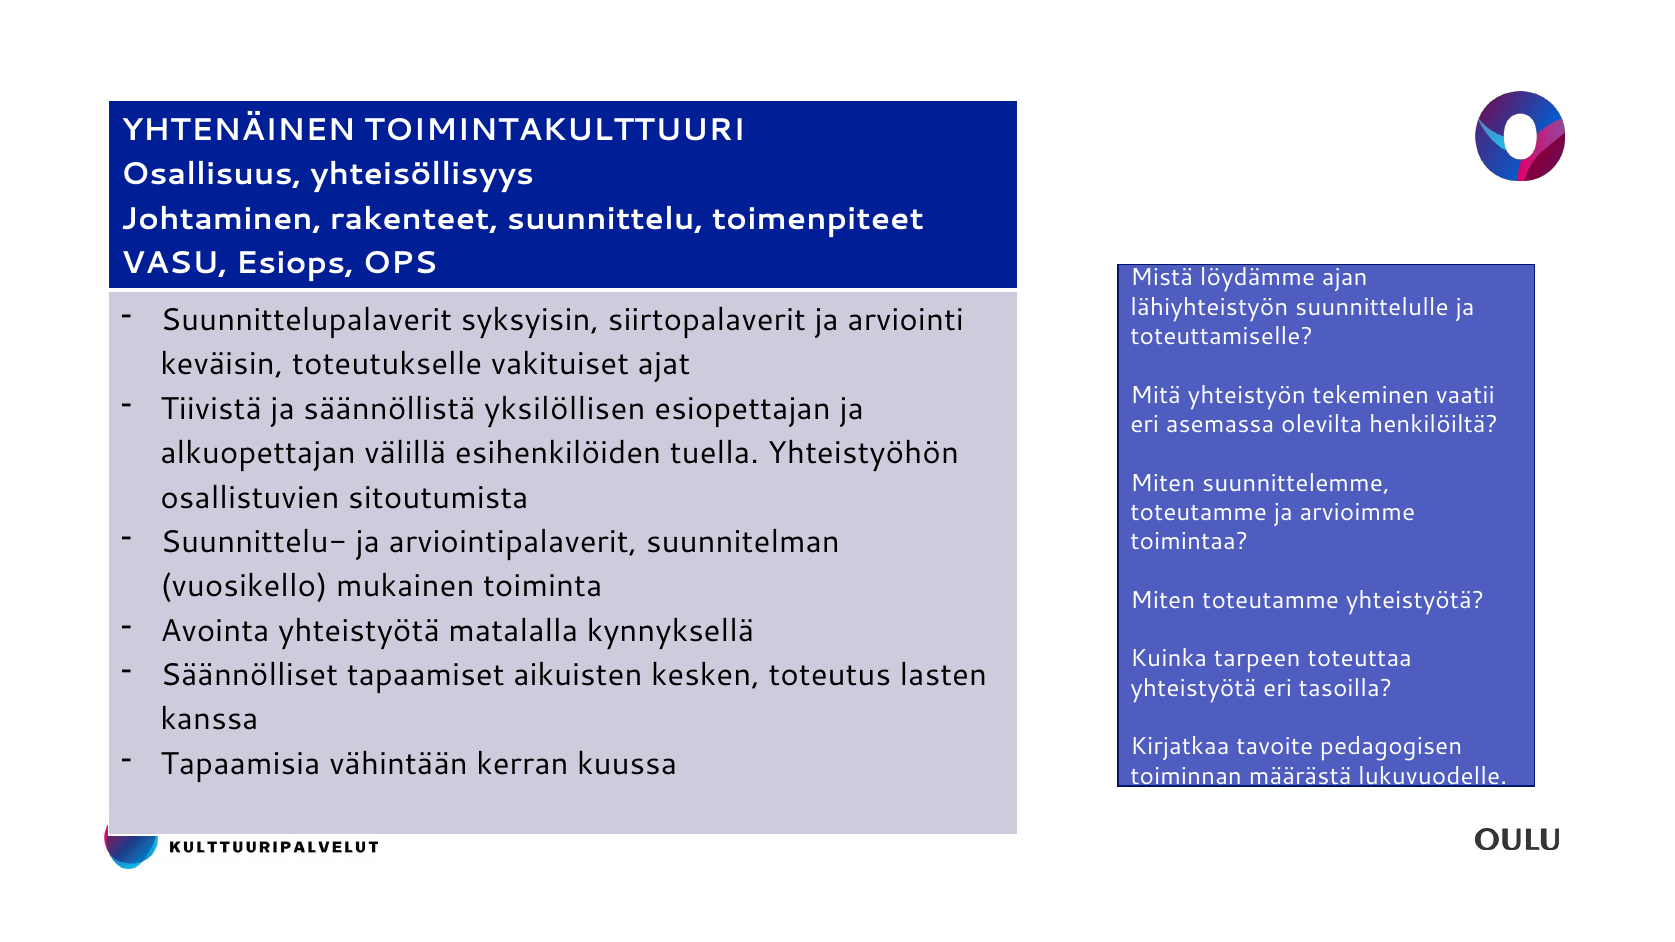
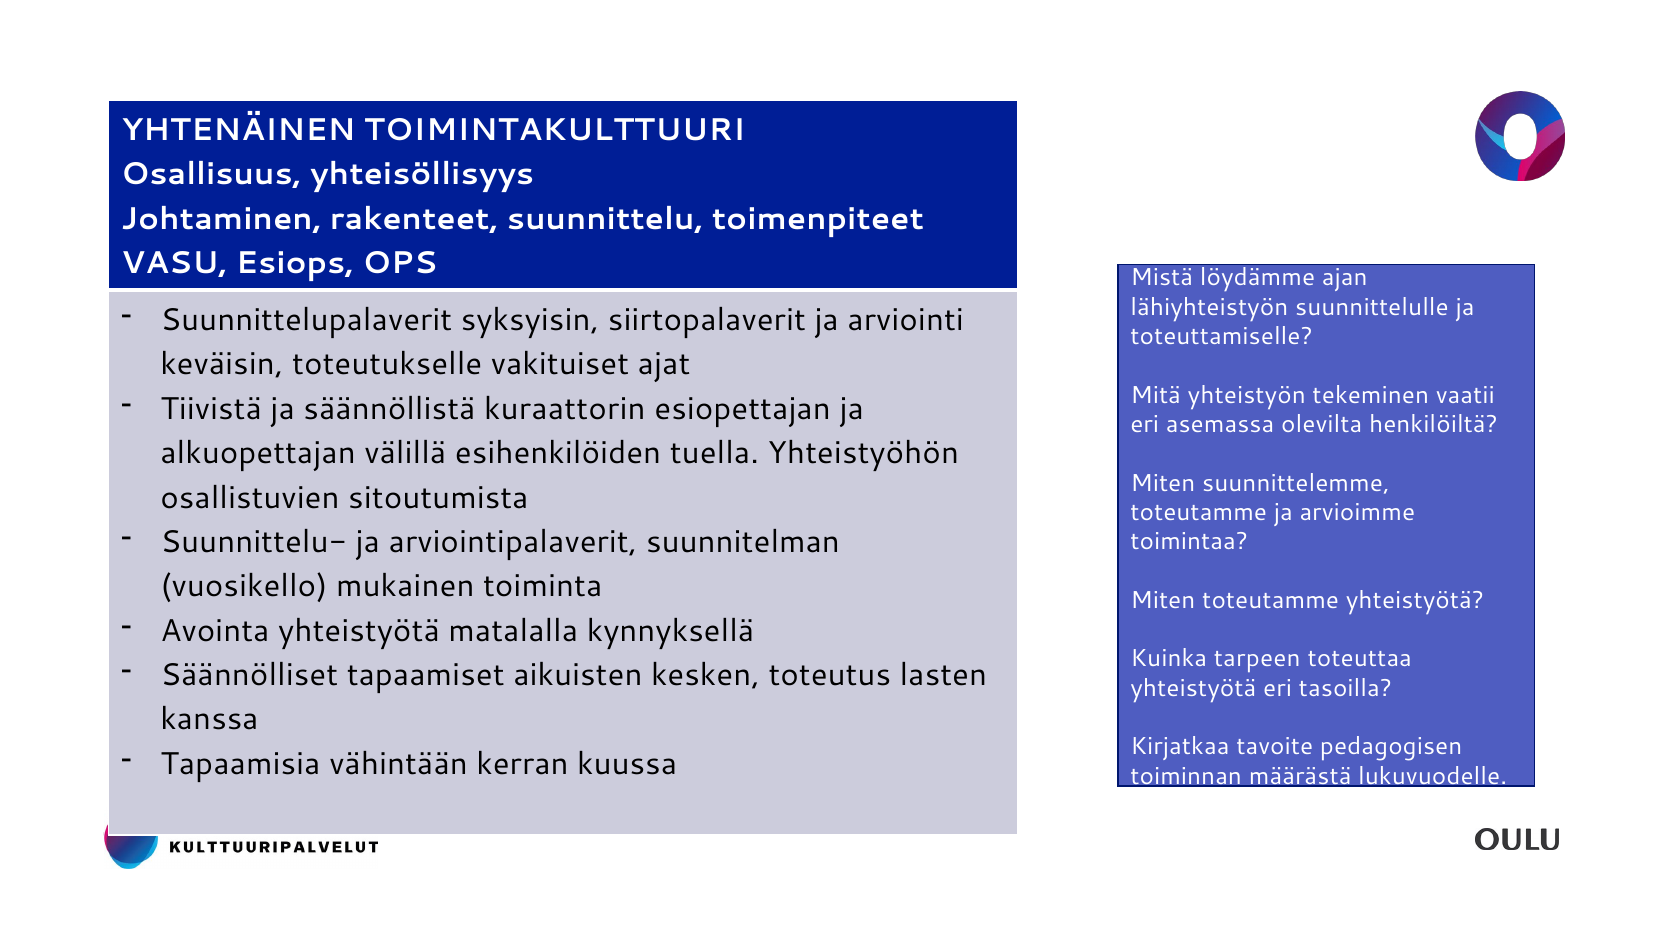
yksilöllisen: yksilöllisen -> kuraattorin
